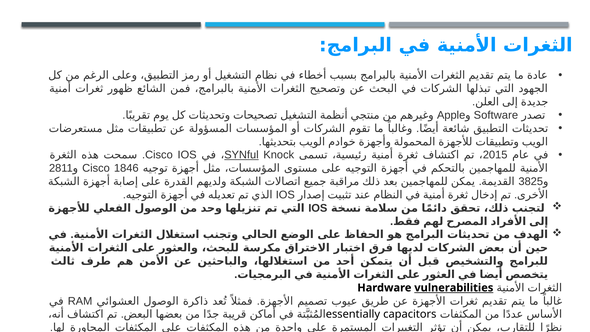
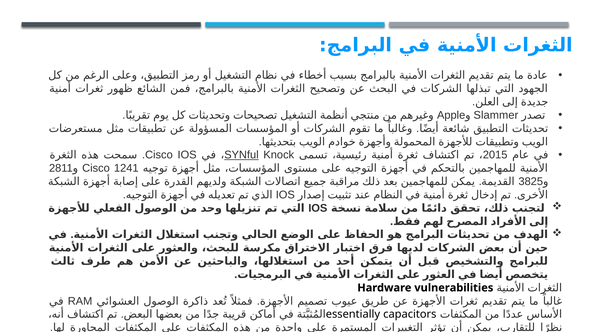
Software: Software -> Slammer
1846: 1846 -> 1241
vulnerabilities underline: present -> none
